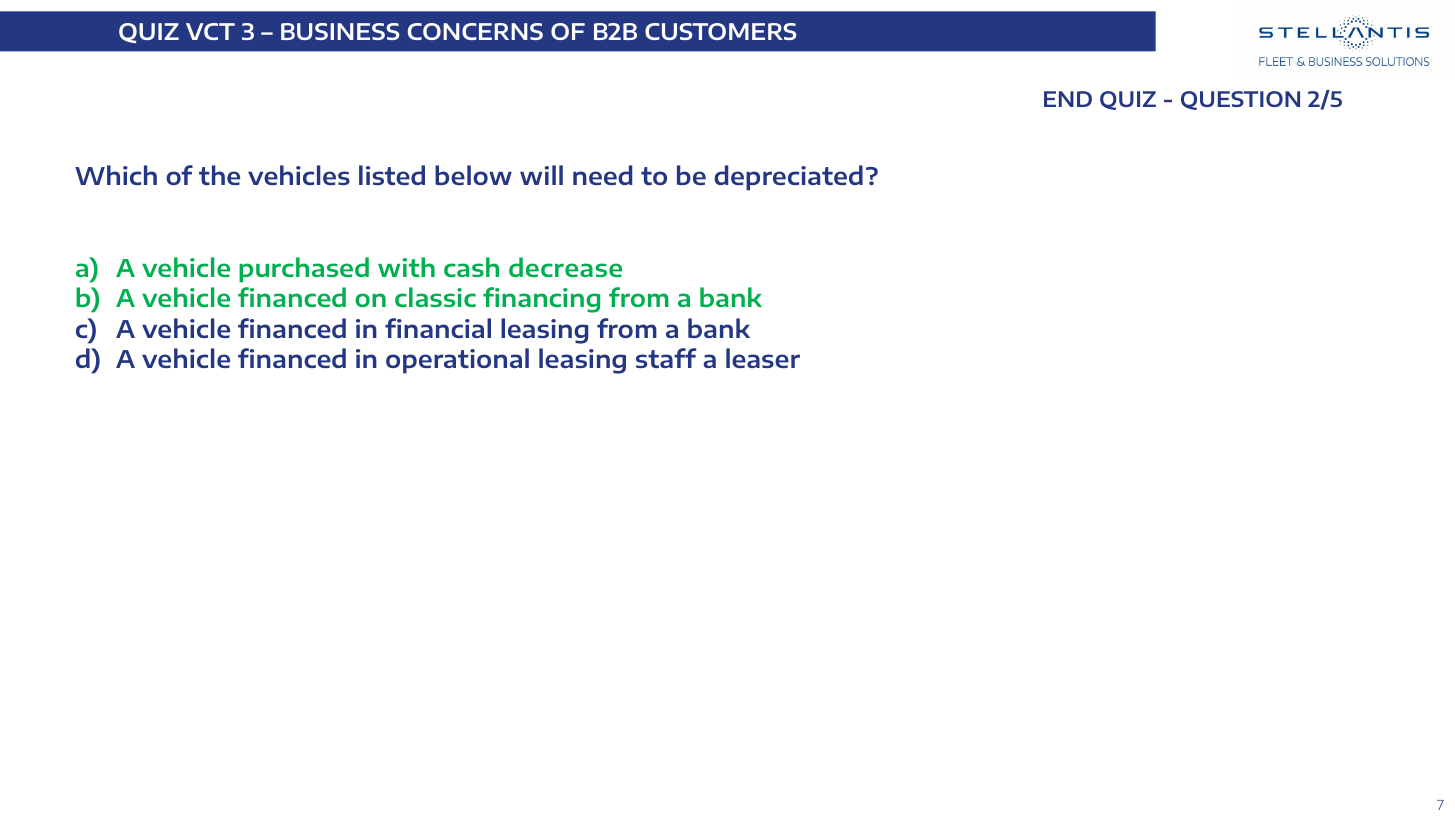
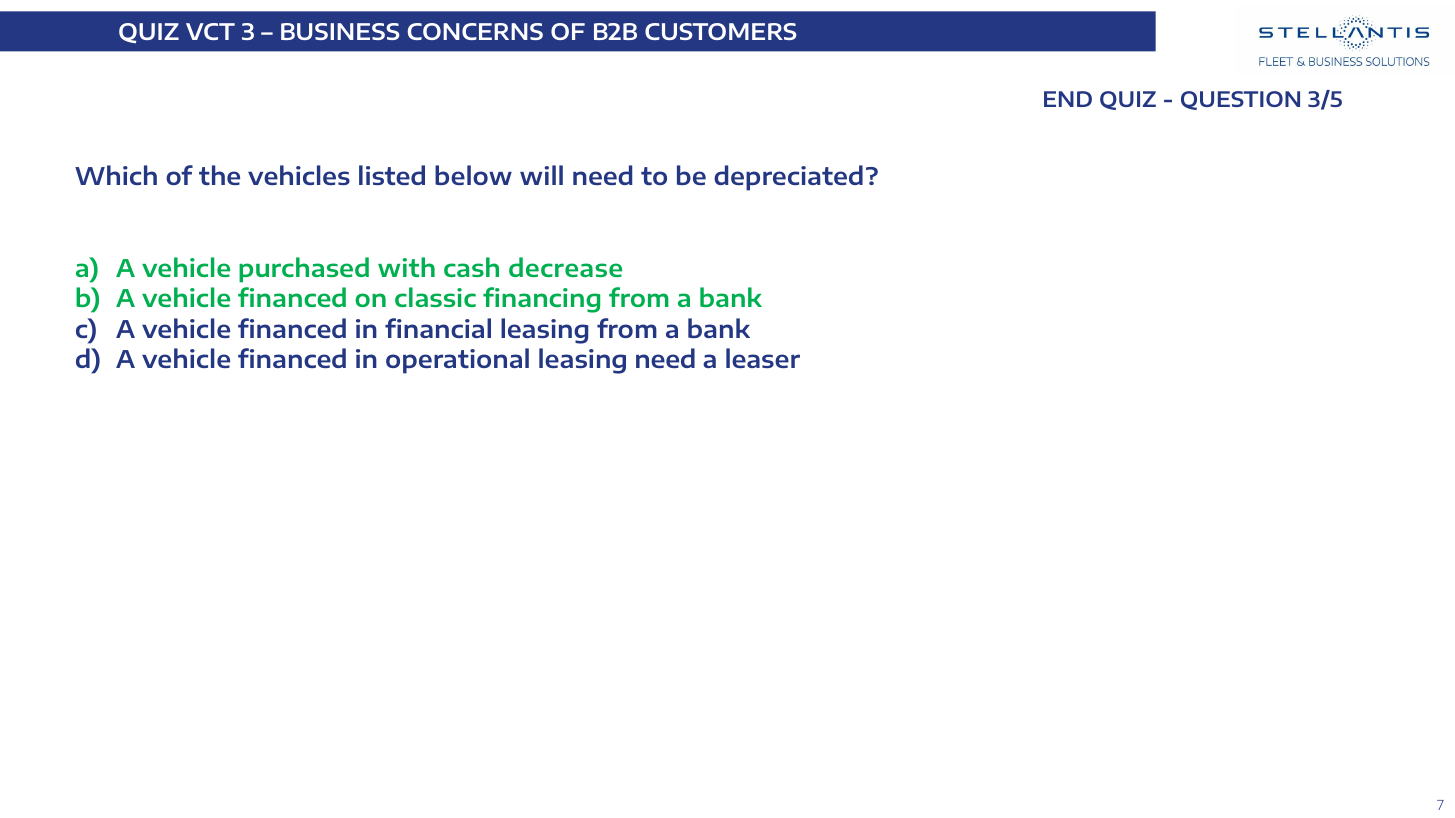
2/5: 2/5 -> 3/5
leasing staff: staff -> need
